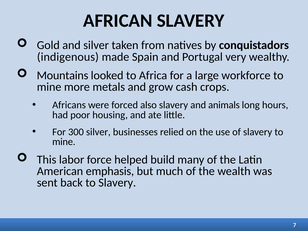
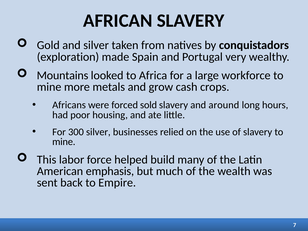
indigenous: indigenous -> exploration
also: also -> sold
animals: animals -> around
to Slavery: Slavery -> Empire
